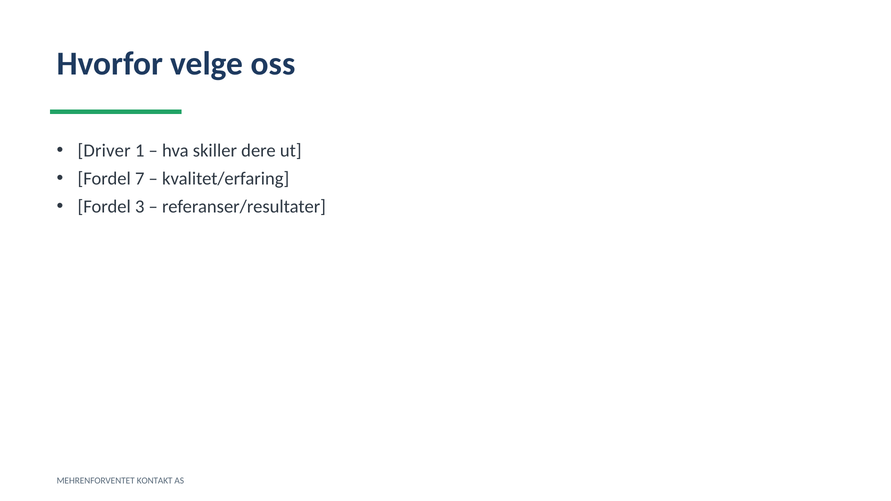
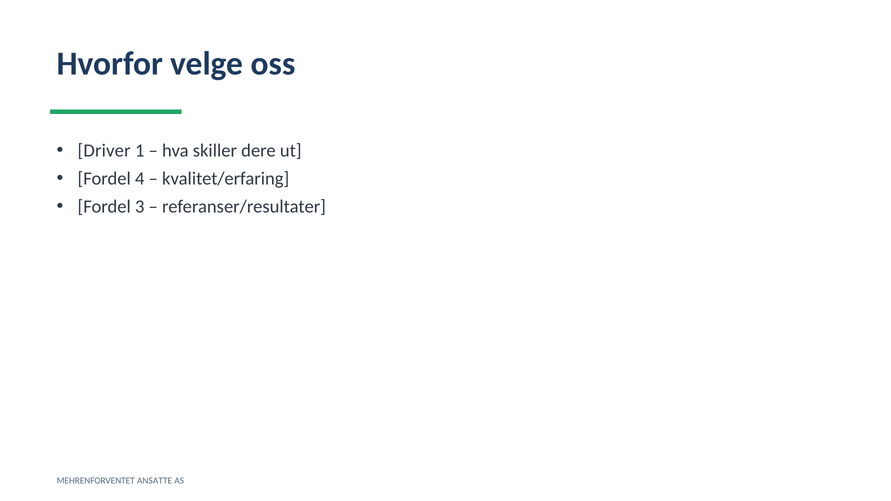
7: 7 -> 4
KONTAKT: KONTAKT -> ANSATTE
